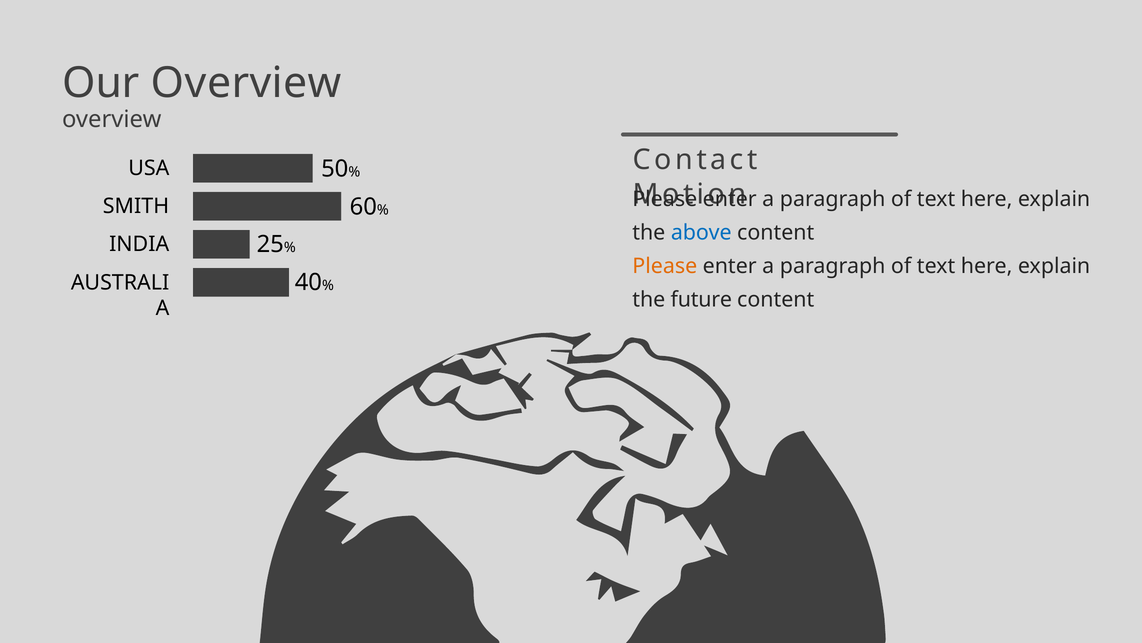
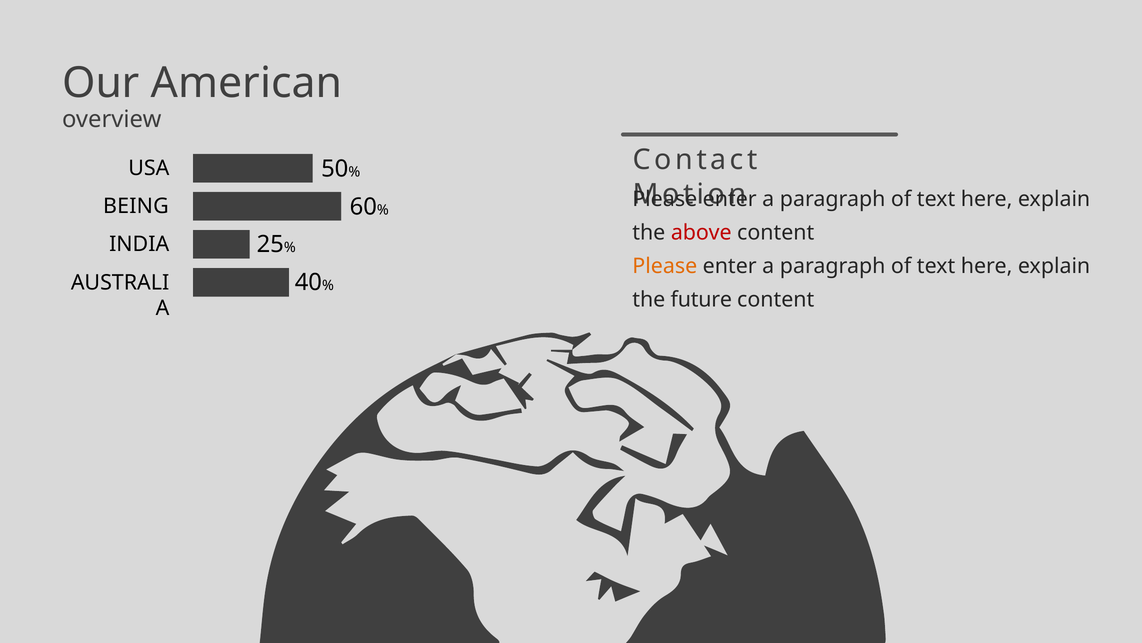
Our Overview: Overview -> American
SMITH: SMITH -> BEING
above colour: blue -> red
